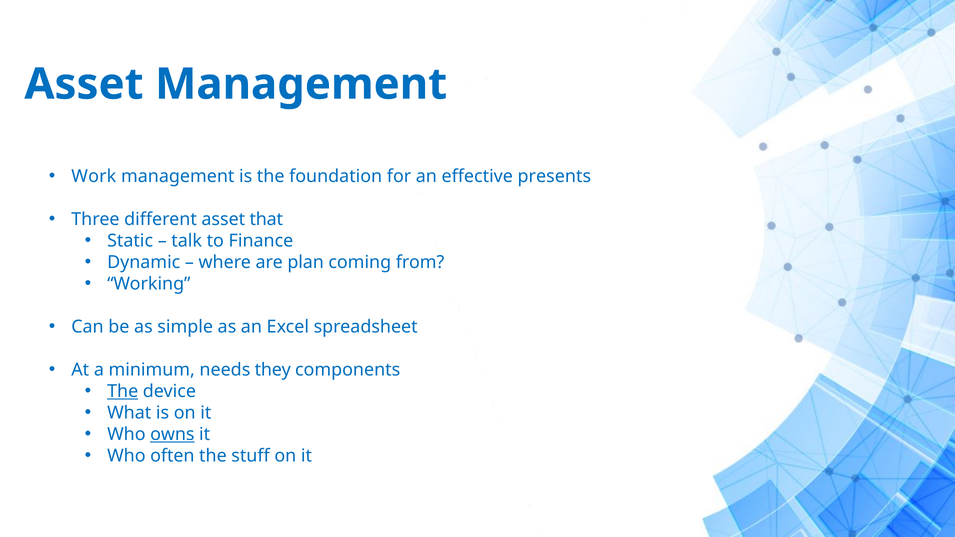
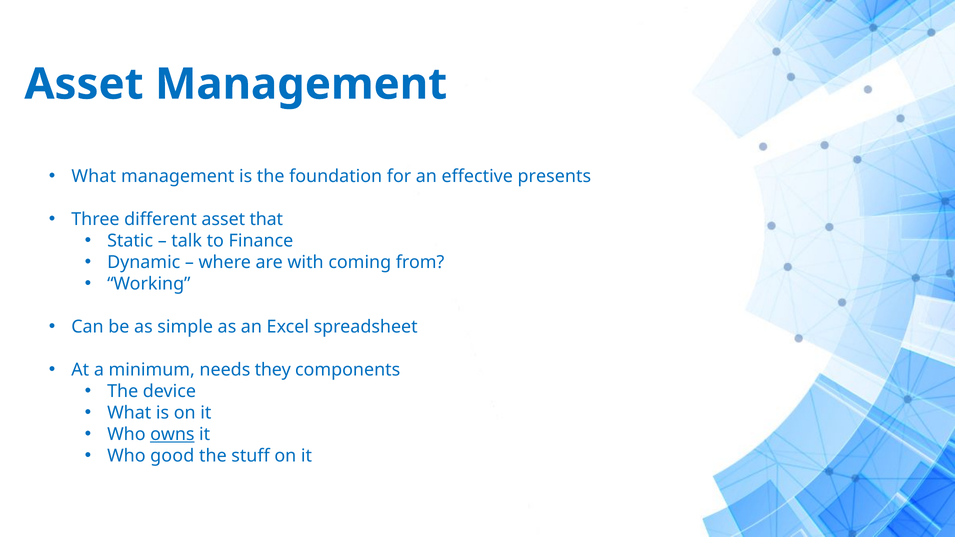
Work at (94, 176): Work -> What
plan: plan -> with
The at (123, 391) underline: present -> none
often: often -> good
